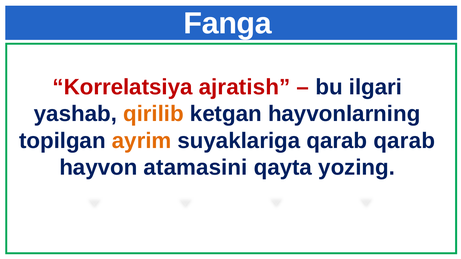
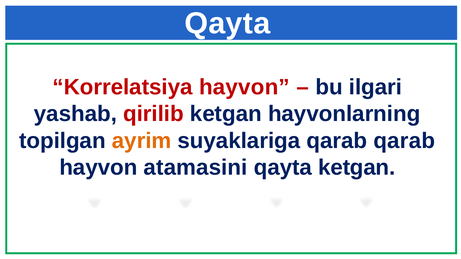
Fanga at (228, 23): Fanga -> Qayta
Korrelatsiya ajratish: ajratish -> hayvon
qirilib colour: orange -> red
qayta yozing: yozing -> ketgan
